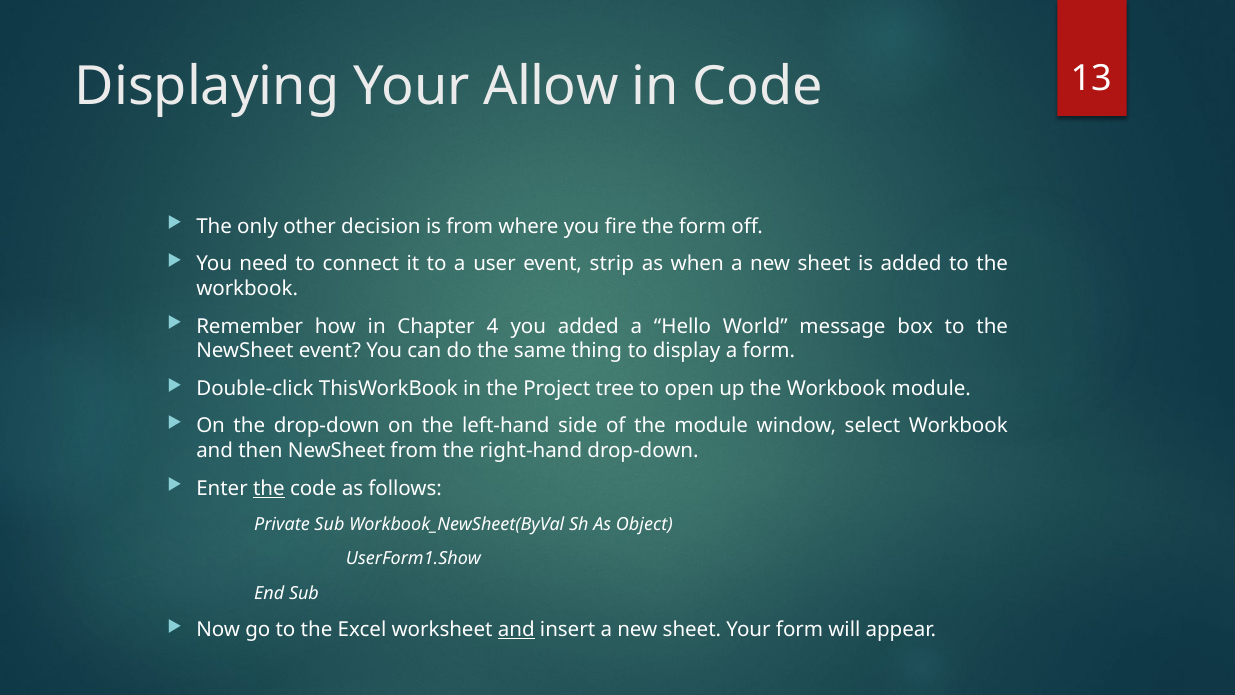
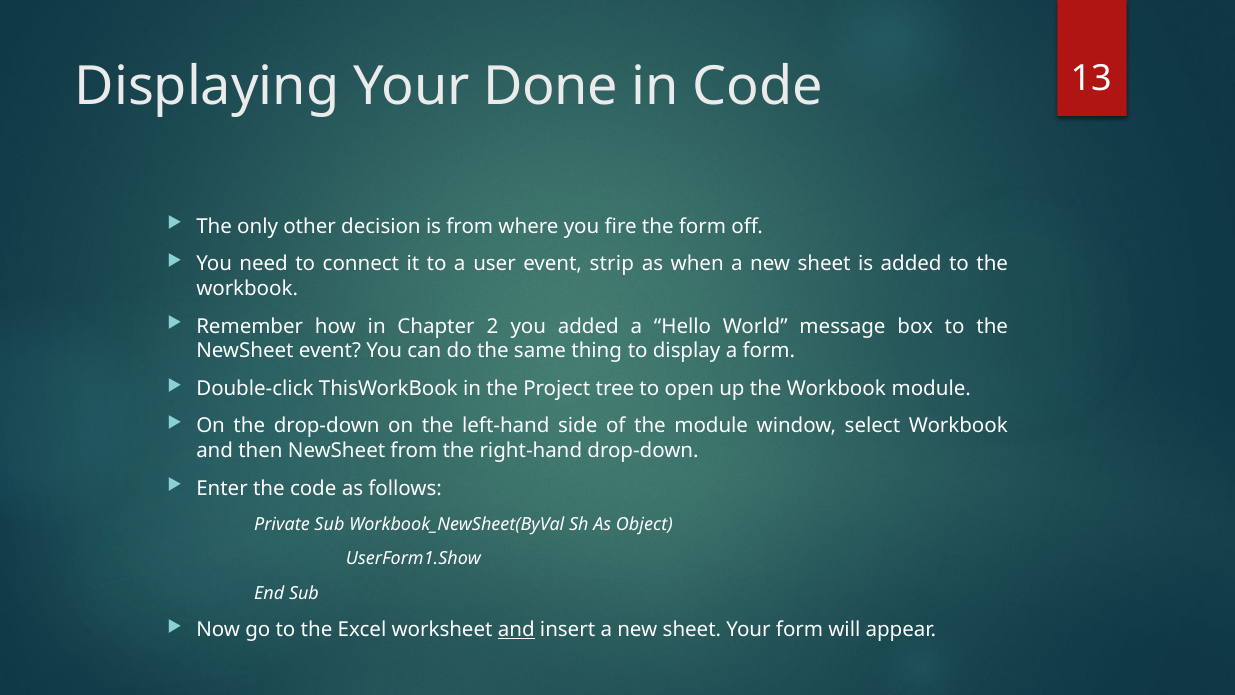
Allow: Allow -> Done
4: 4 -> 2
the at (269, 488) underline: present -> none
